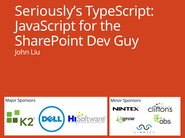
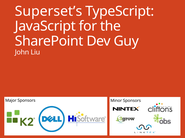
Seriously’s: Seriously’s -> Superset’s
